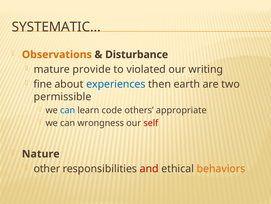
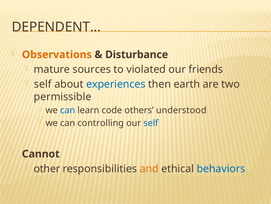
SYSTEMATIC…: SYSTEMATIC… -> DEPENDENT…
provide: provide -> sources
writing: writing -> friends
fine at (43, 84): fine -> self
appropriate: appropriate -> understood
wrongness: wrongness -> controlling
self at (151, 123) colour: red -> blue
Nature: Nature -> Cannot
and colour: red -> orange
behaviors colour: orange -> blue
